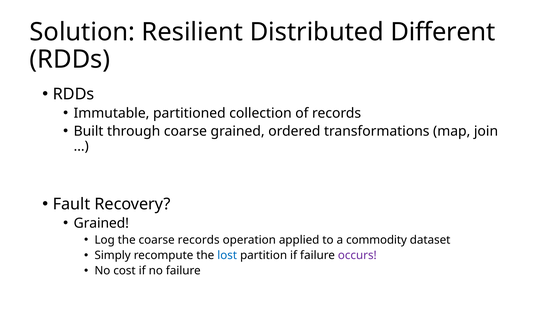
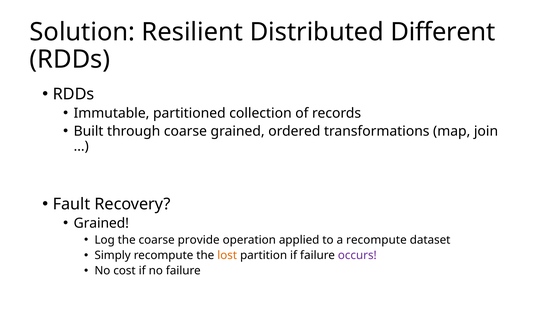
coarse records: records -> provide
a commodity: commodity -> recompute
lost colour: blue -> orange
